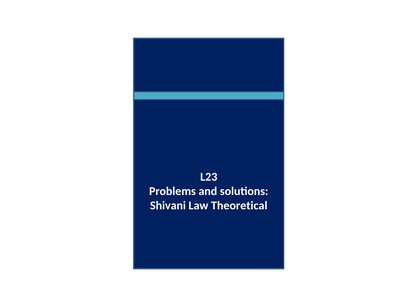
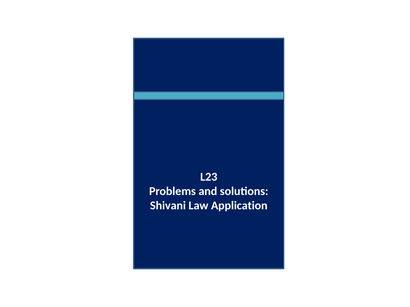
Theoretical: Theoretical -> Application
